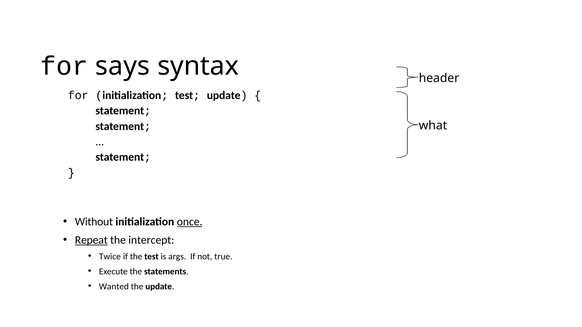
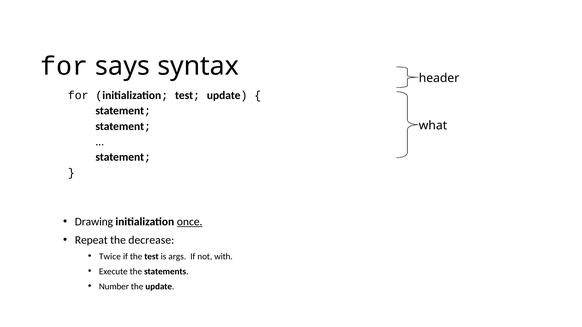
Without: Without -> Drawing
Repeat underline: present -> none
intercept: intercept -> decrease
true: true -> with
Wanted: Wanted -> Number
